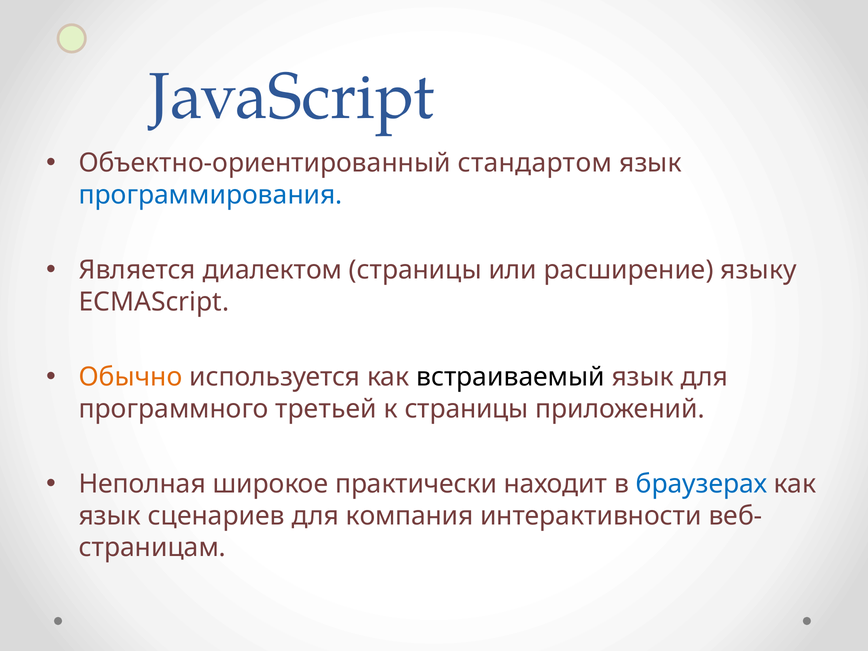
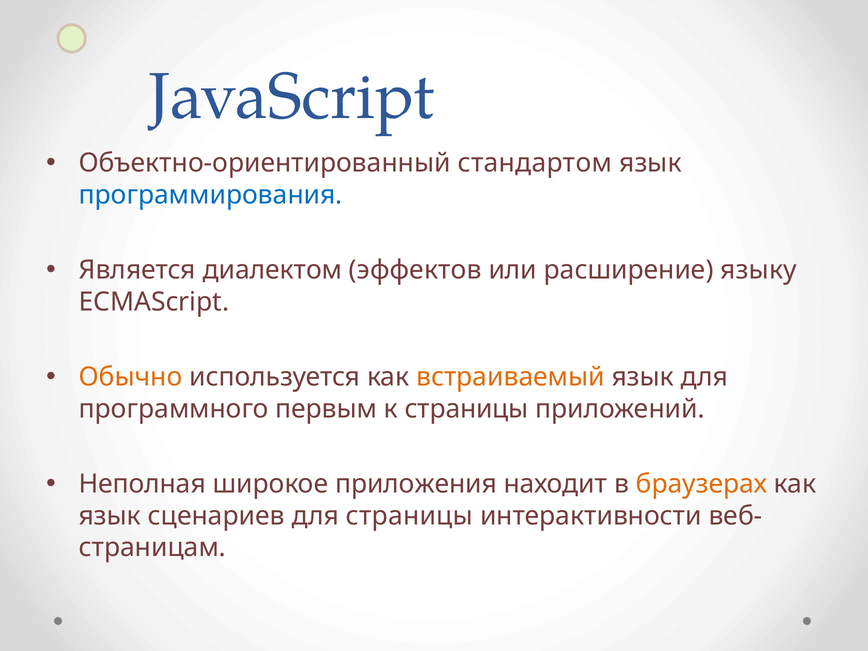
диалектом страницы: страницы -> эффектов
встраиваемый colour: black -> orange
третьей: третьей -> первым
практически: практически -> приложения
браузерах colour: blue -> orange
для компания: компания -> страницы
